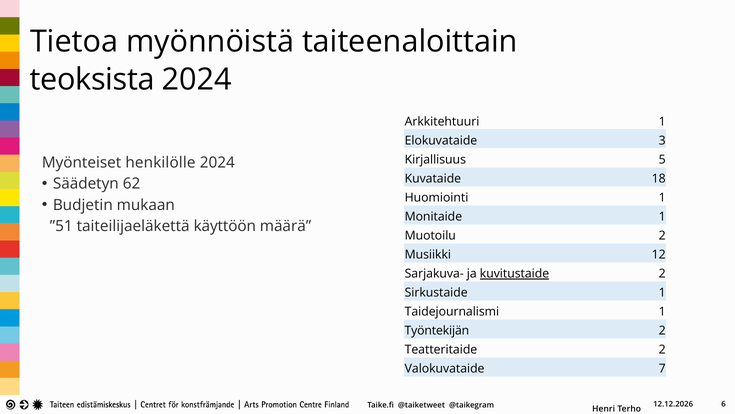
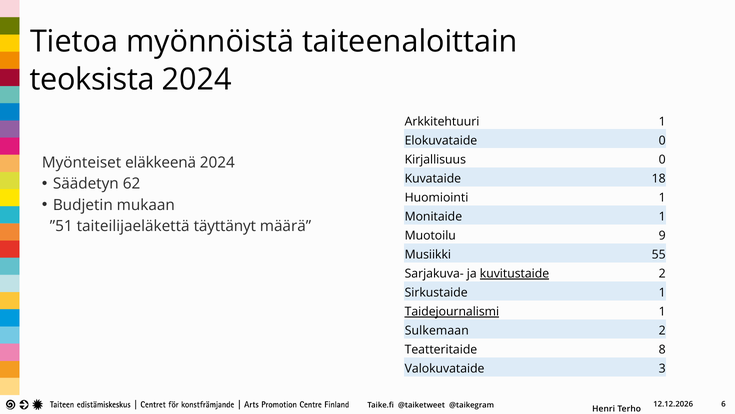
Elokuvataide 3: 3 -> 0
Kirjallisuus 5: 5 -> 0
henkilölle: henkilölle -> eläkkeenä
käyttöön: käyttöön -> täyttänyt
Muotoilu 2: 2 -> 9
12: 12 -> 55
Taidejournalismi underline: none -> present
Työntekijän: Työntekijän -> Sulkemaan
Teatteritaide 2: 2 -> 8
7: 7 -> 3
